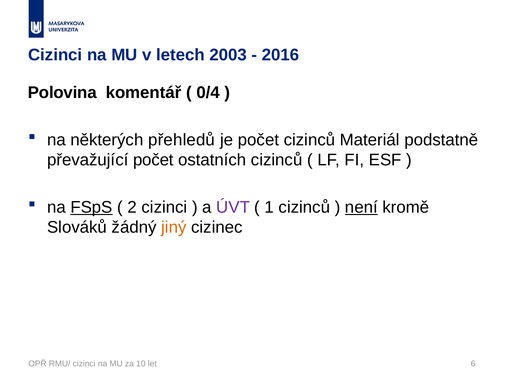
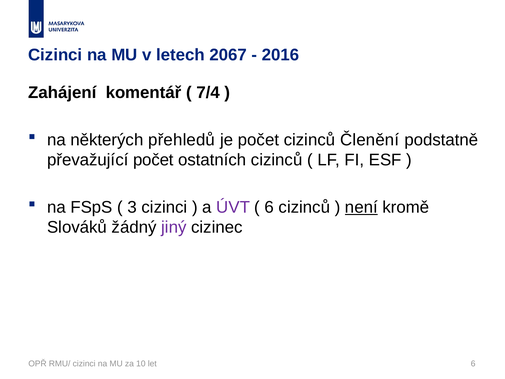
2003: 2003 -> 2067
Polovina: Polovina -> Zahájení
0/4: 0/4 -> 7/4
Materiál: Materiál -> Členění
FSpS underline: present -> none
2: 2 -> 3
1 at (269, 207): 1 -> 6
jiný colour: orange -> purple
